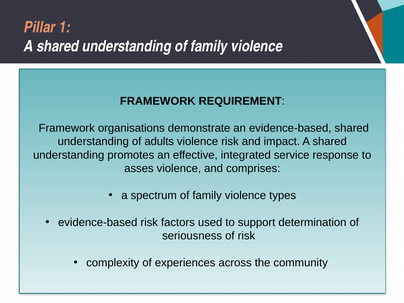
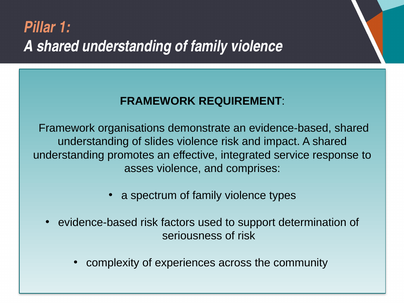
adults: adults -> slides
